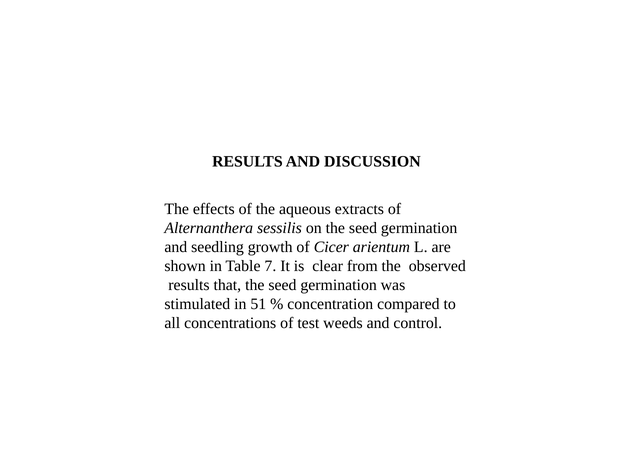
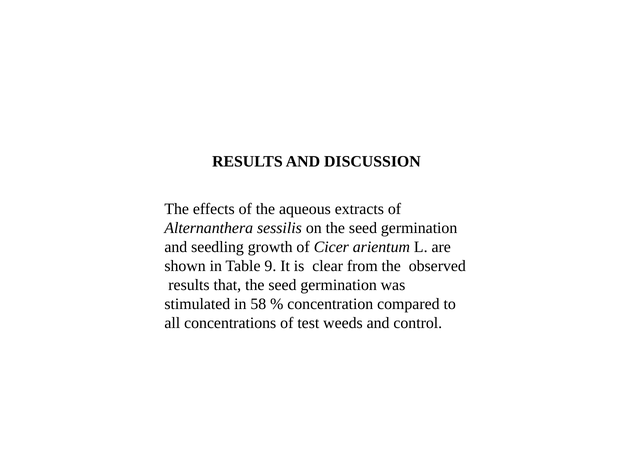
7: 7 -> 9
51: 51 -> 58
